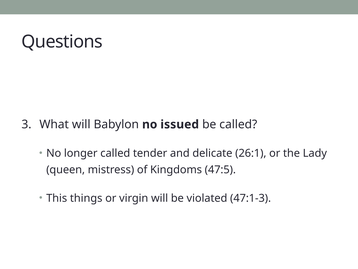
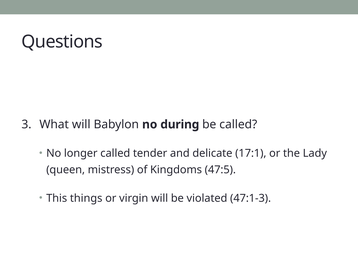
issued: issued -> during
26:1: 26:1 -> 17:1
